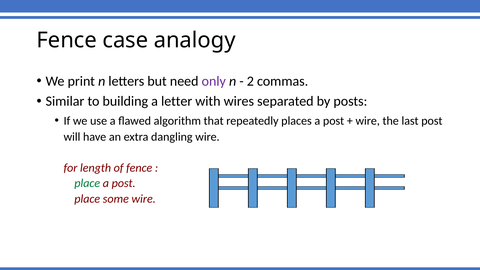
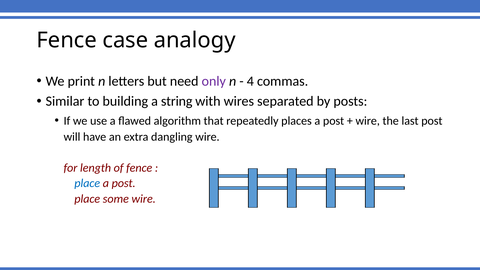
2: 2 -> 4
letter: letter -> string
place at (87, 183) colour: green -> blue
